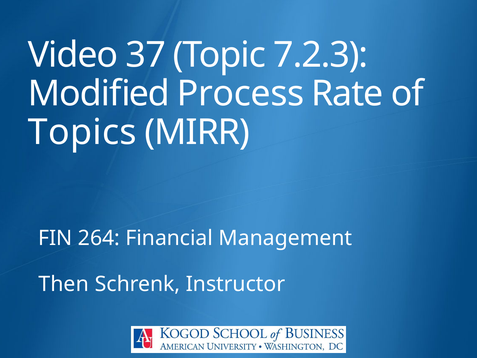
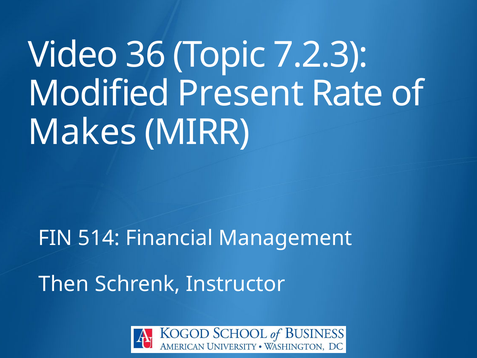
37: 37 -> 36
Process: Process -> Present
Topics: Topics -> Makes
264: 264 -> 514
